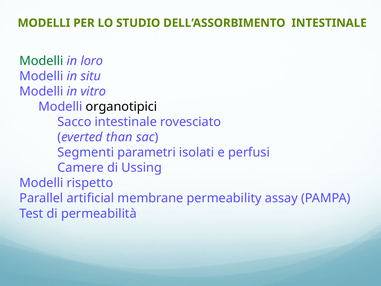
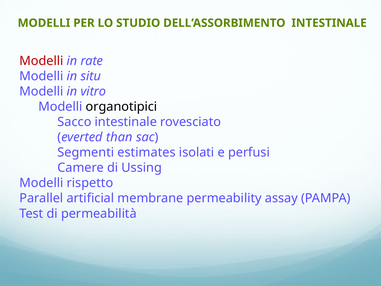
Modelli at (41, 61) colour: green -> red
loro: loro -> rate
parametri: parametri -> estimates
